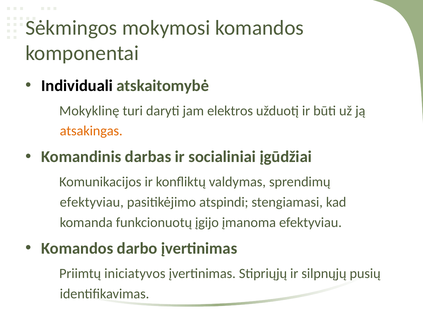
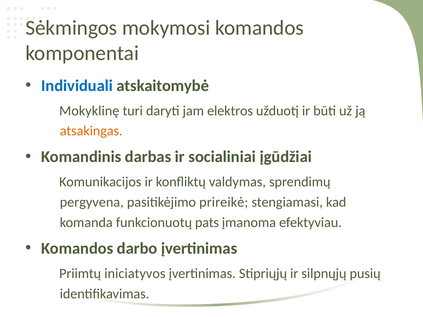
Individuali colour: black -> blue
efektyviau at (92, 202): efektyviau -> pergyvena
atspindi: atspindi -> prireikė
įgijo: įgijo -> pats
